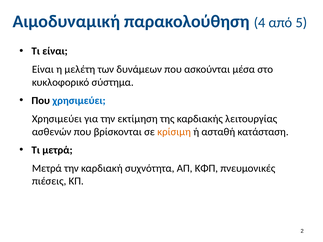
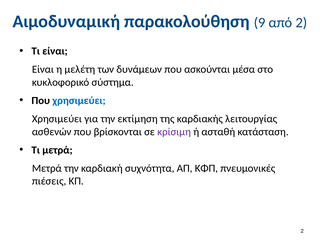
4: 4 -> 9
από 5: 5 -> 2
κρίσιμη colour: orange -> purple
